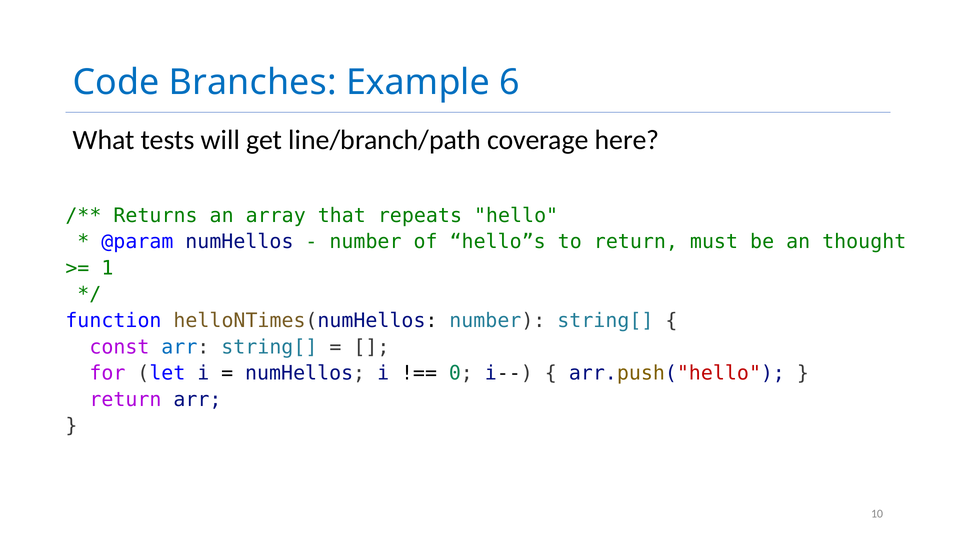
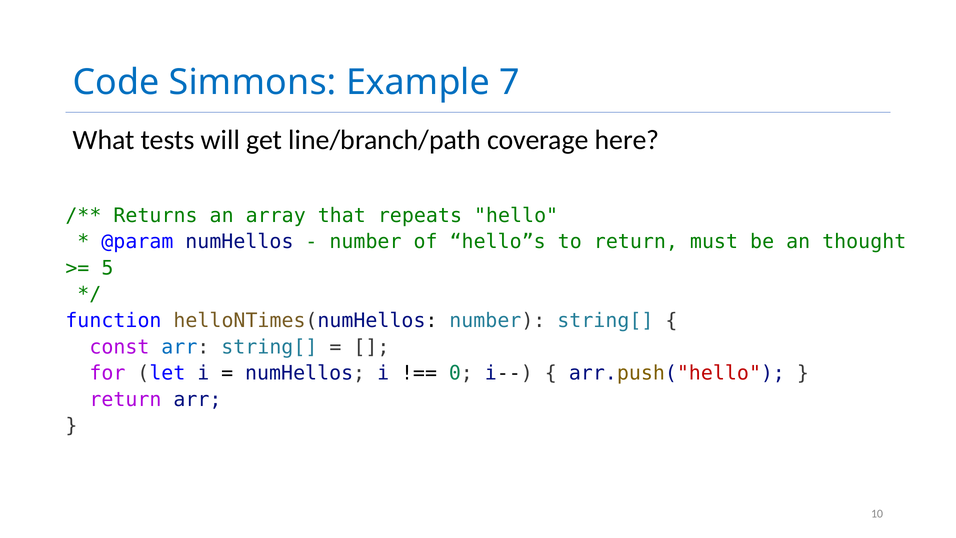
Branches: Branches -> Simmons
6: 6 -> 7
1: 1 -> 5
